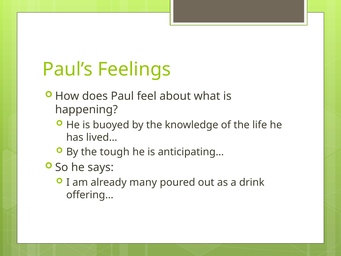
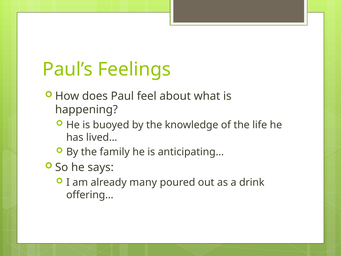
tough: tough -> family
